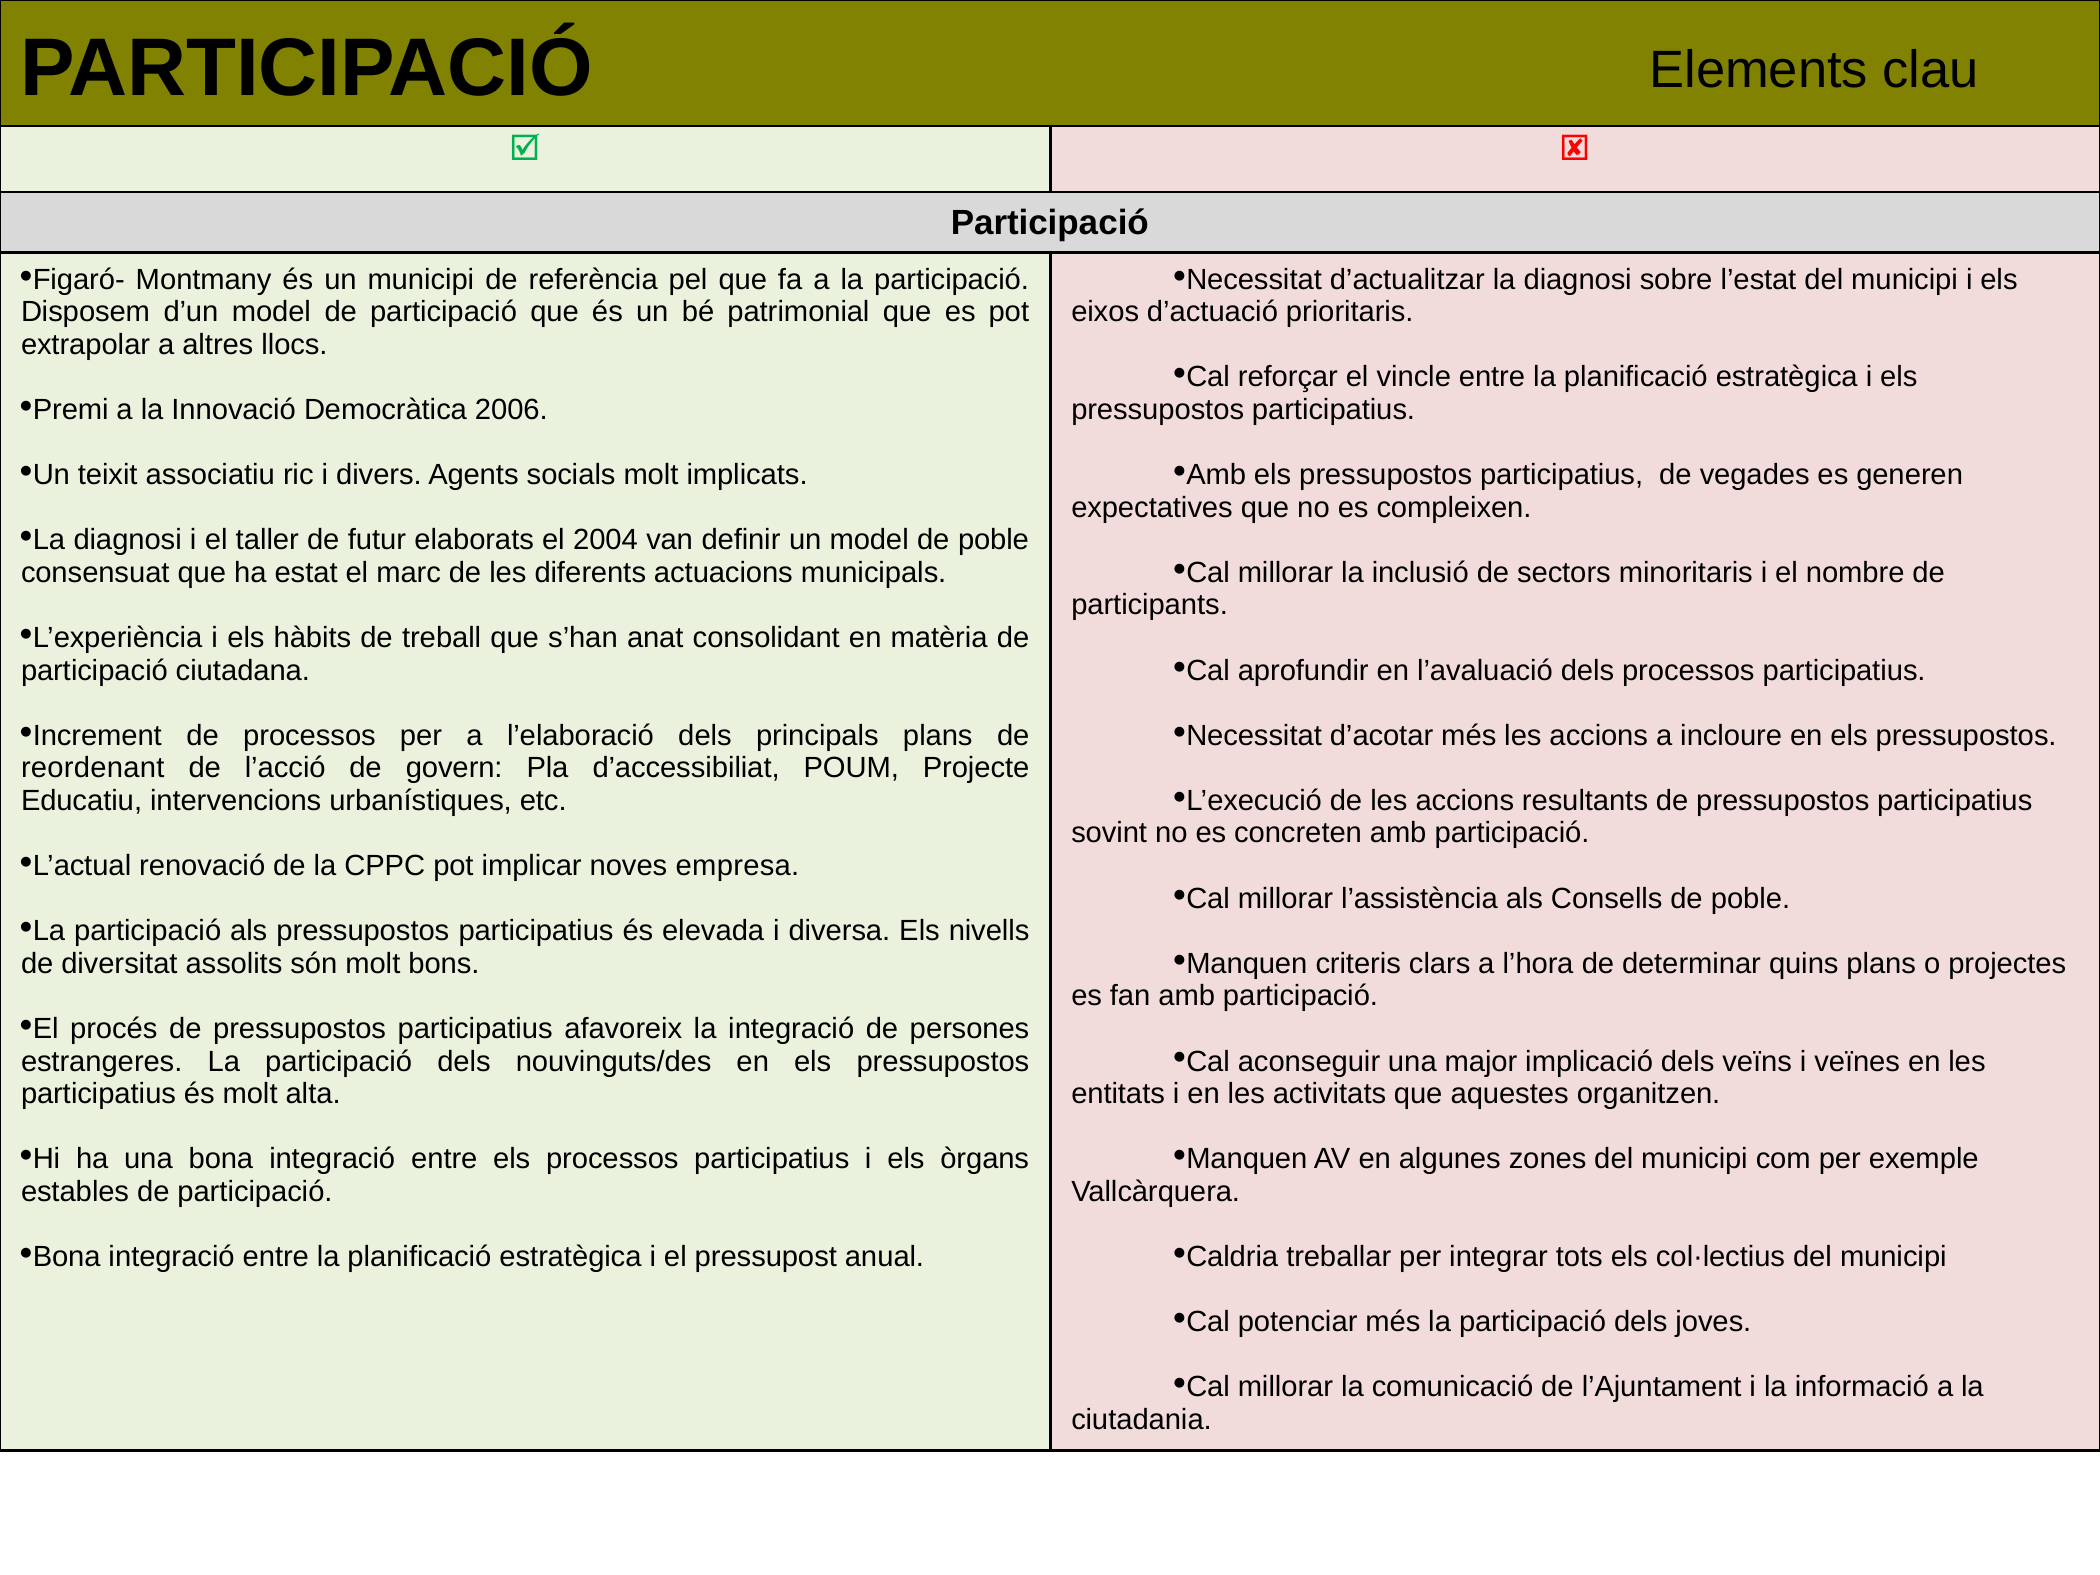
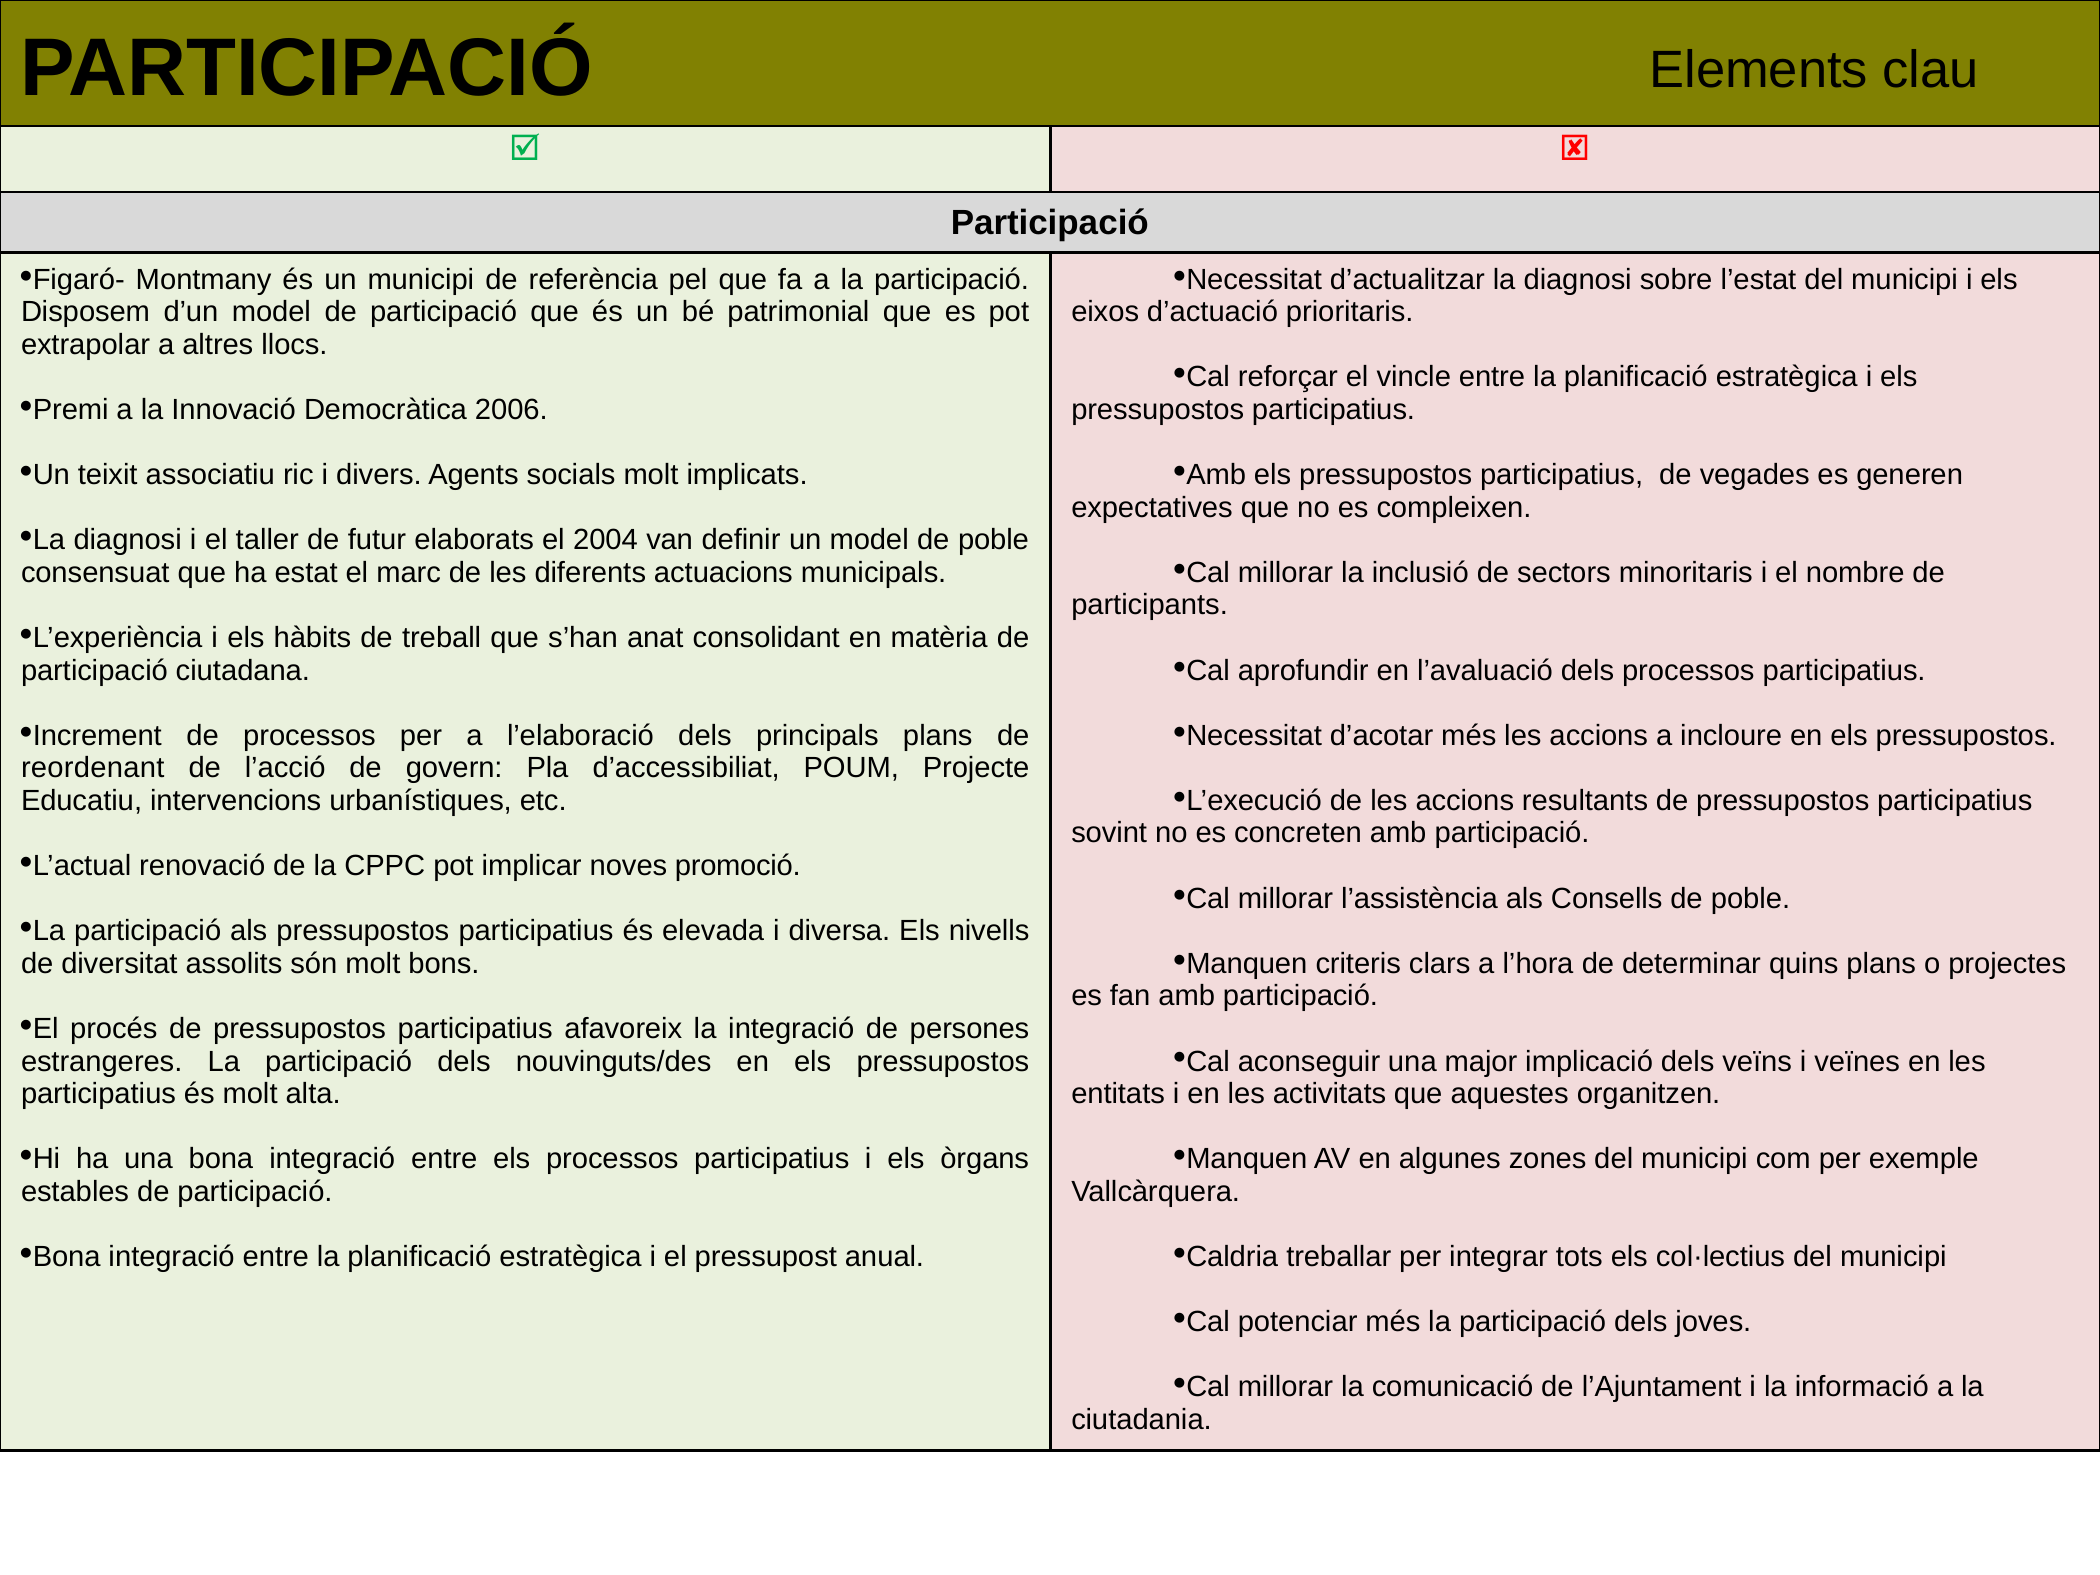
empresa: empresa -> promoció
